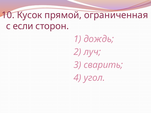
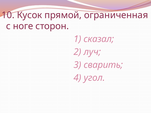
если: если -> ноге
дождь: дождь -> сказал
